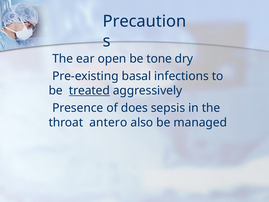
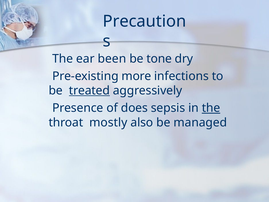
open: open -> been
basal: basal -> more
the at (211, 108) underline: none -> present
antero: antero -> mostly
